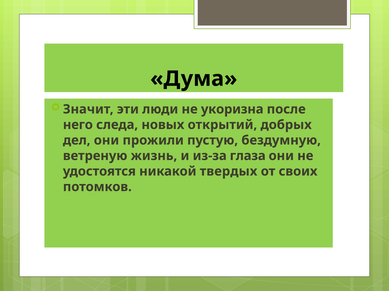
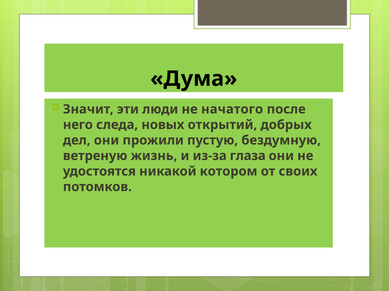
укоризна: укоризна -> начатого
твердых: твердых -> котором
